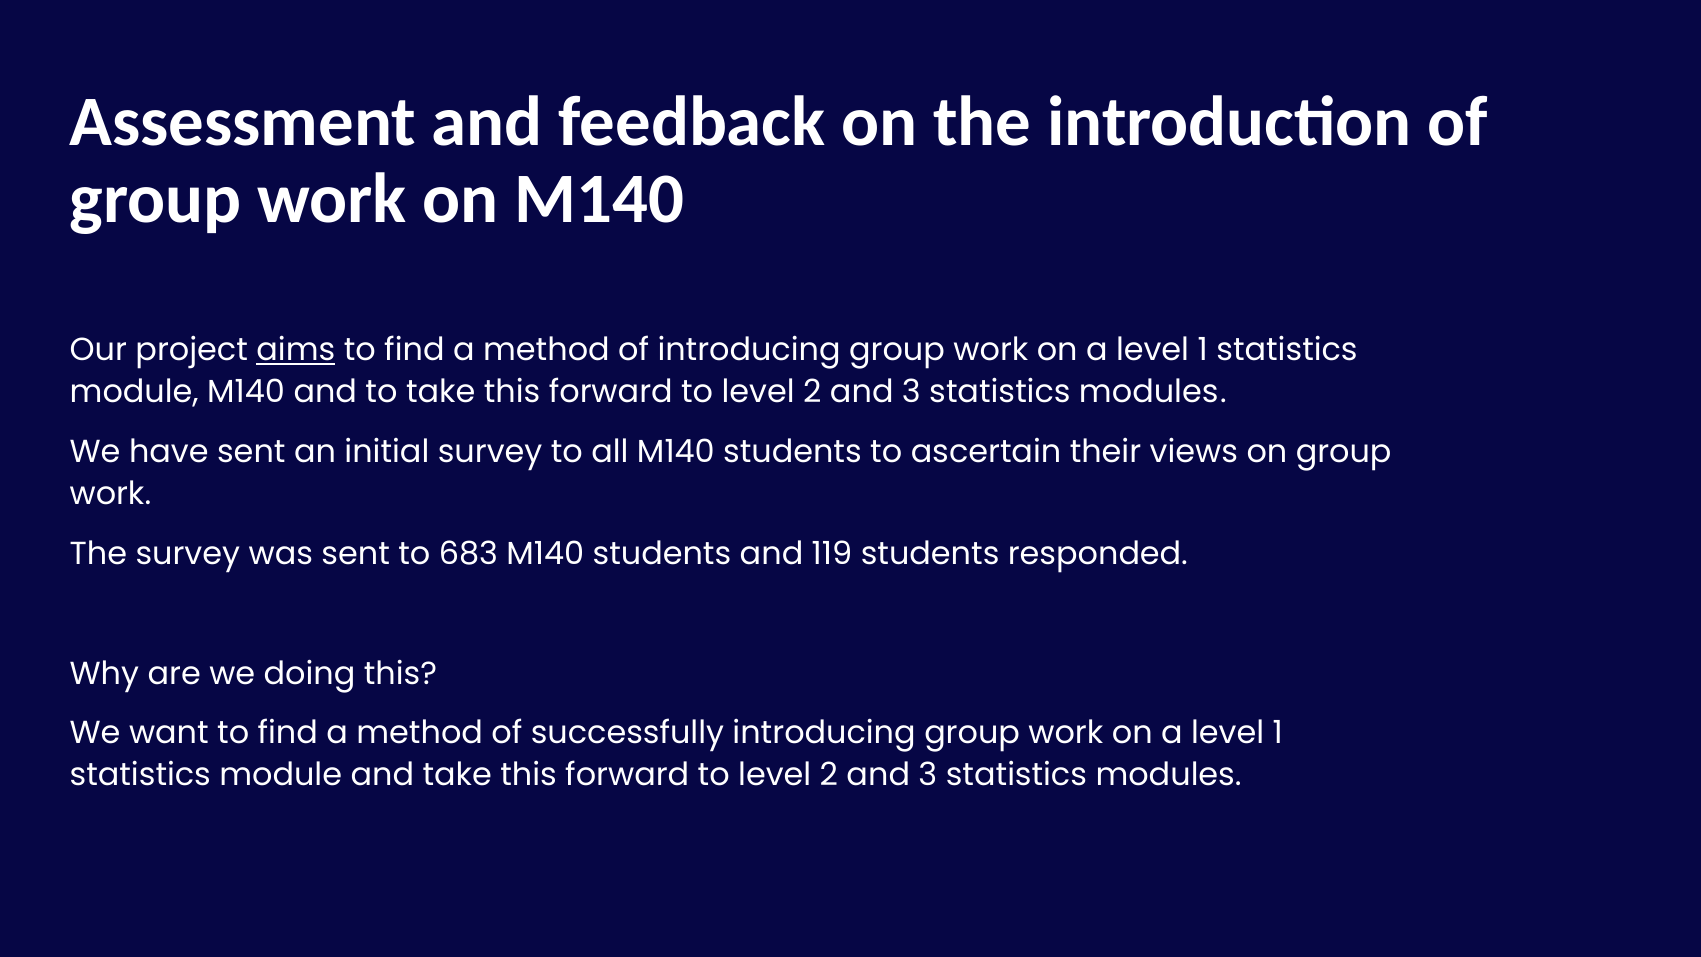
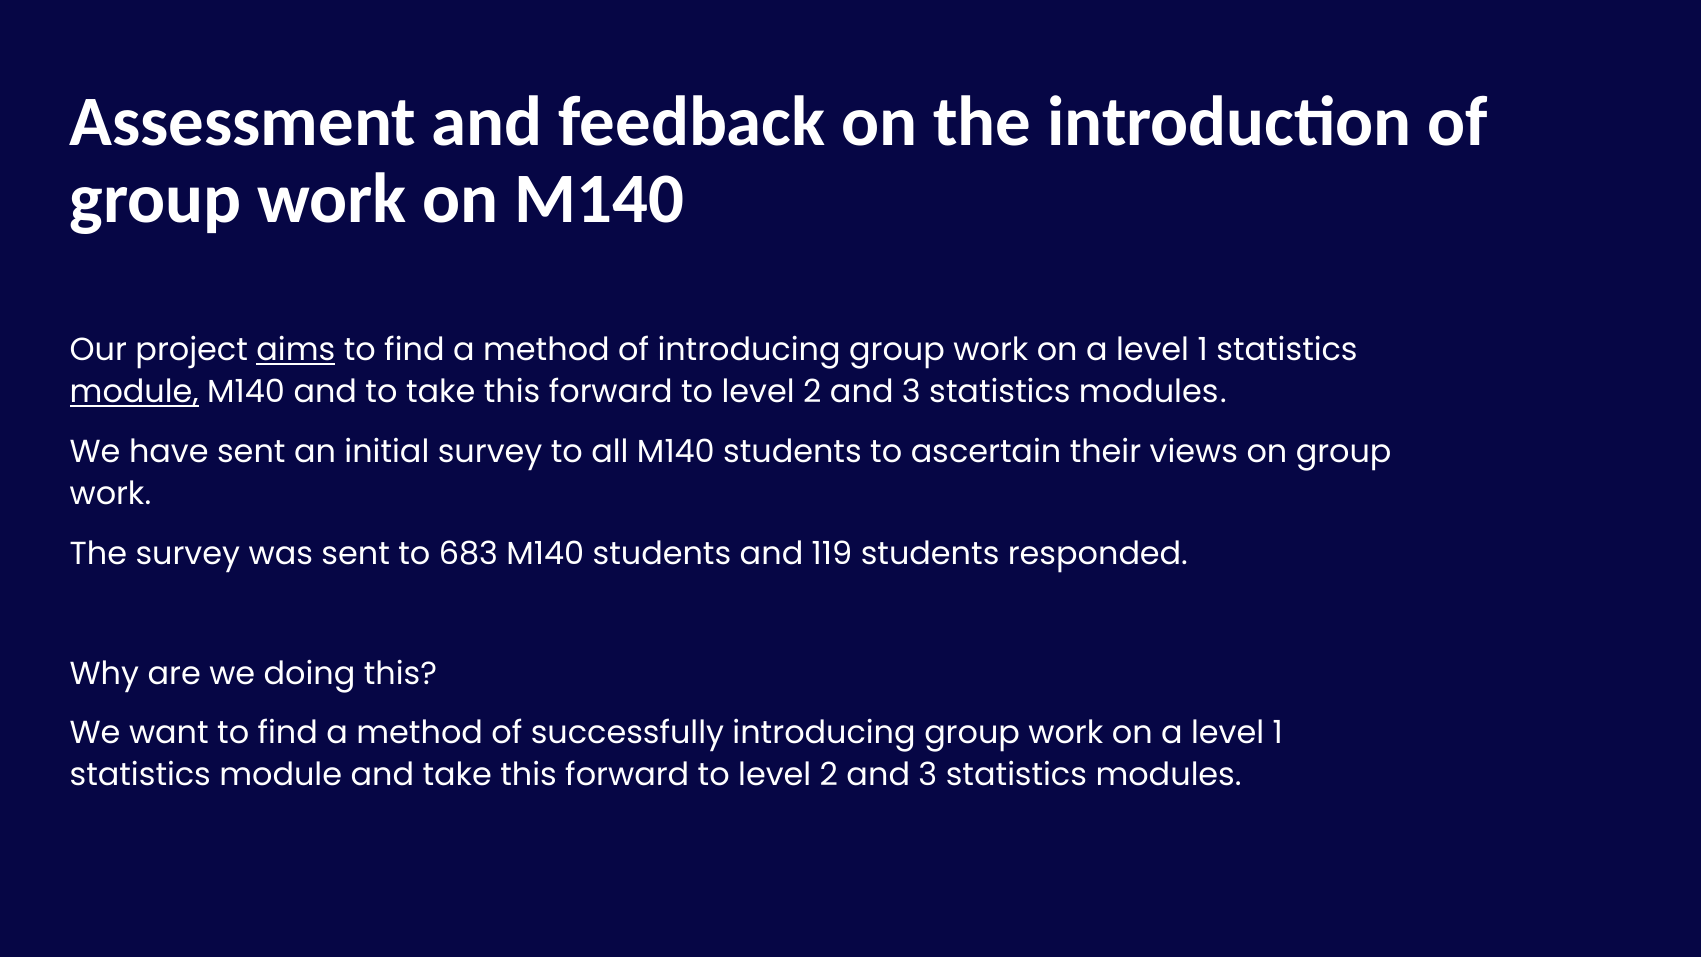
module at (134, 392) underline: none -> present
